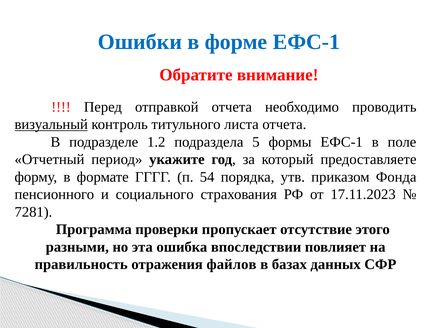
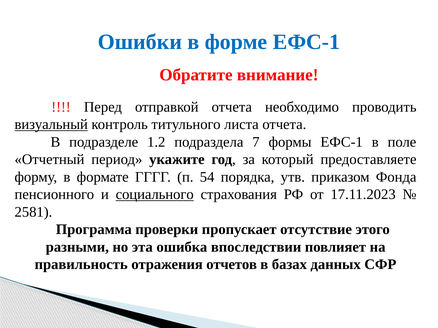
5: 5 -> 7
социального underline: none -> present
7281: 7281 -> 2581
файлов: файлов -> отчетов
